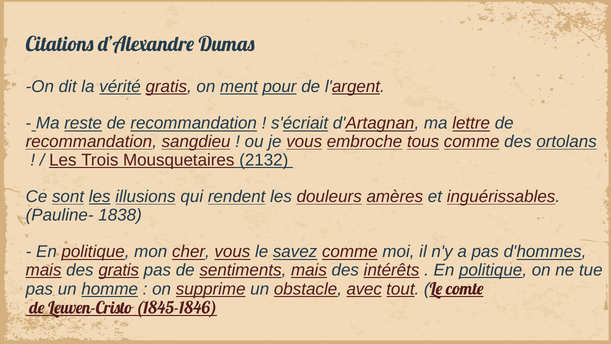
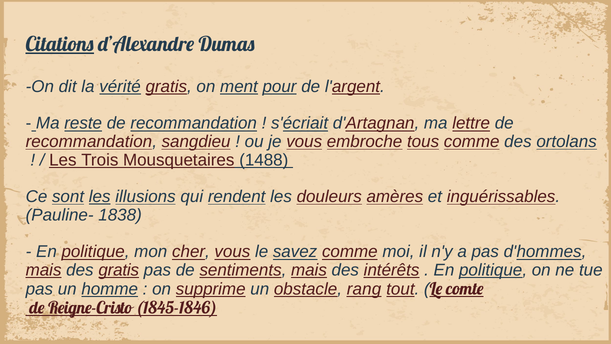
Citations underline: none -> present
2132: 2132 -> 1488
avec: avec -> rang
Leuven-Cristo: Leuven-Cristo -> Reigne-Cristo
